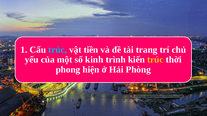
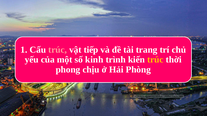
trúc at (58, 50) colour: light blue -> pink
tiền: tiền -> tiếp
hiện: hiện -> chịu
